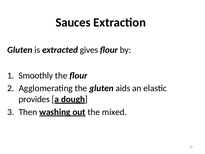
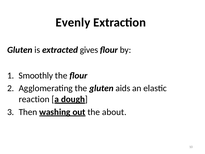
Sauces: Sauces -> Evenly
provides: provides -> reaction
mixed: mixed -> about
